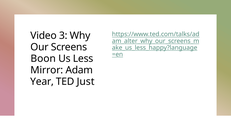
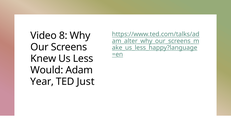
3: 3 -> 8
Boon: Boon -> Knew
Mirror: Mirror -> Would
